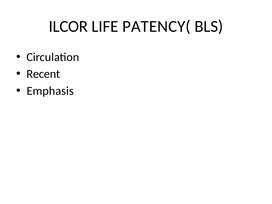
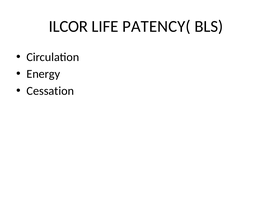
Recent: Recent -> Energy
Emphasis: Emphasis -> Cessation
